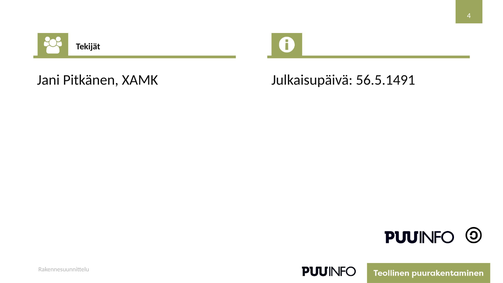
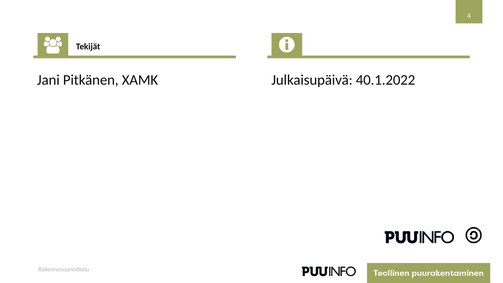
56.5.1491: 56.5.1491 -> 40.1.2022
